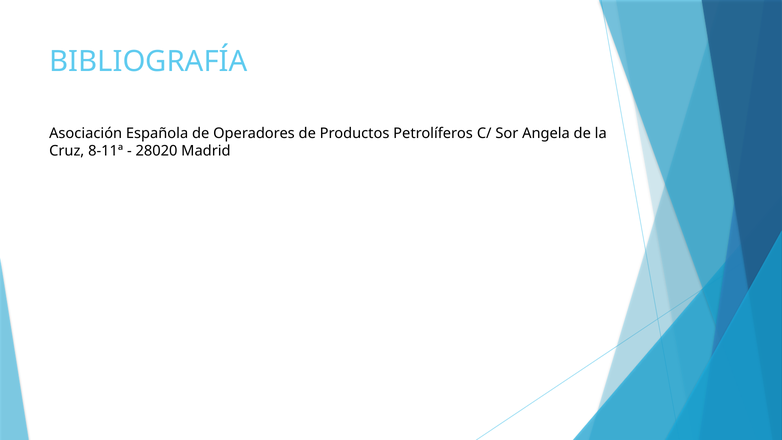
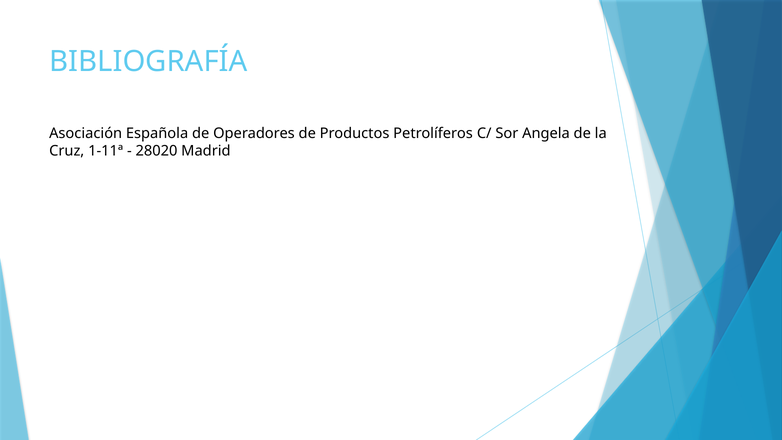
8-11ª: 8-11ª -> 1-11ª
